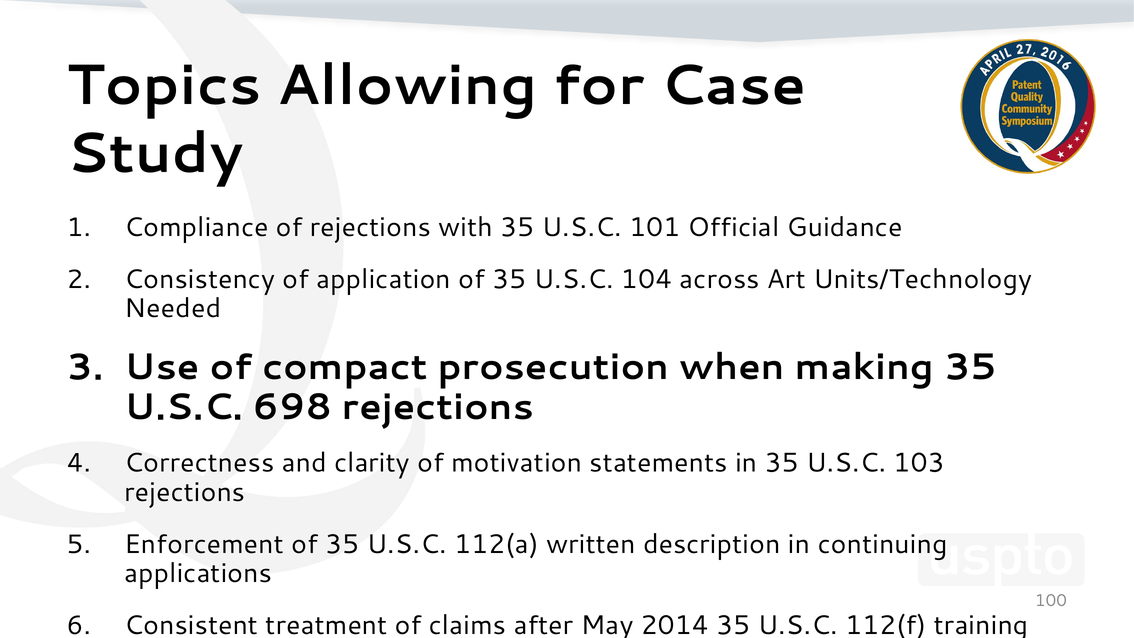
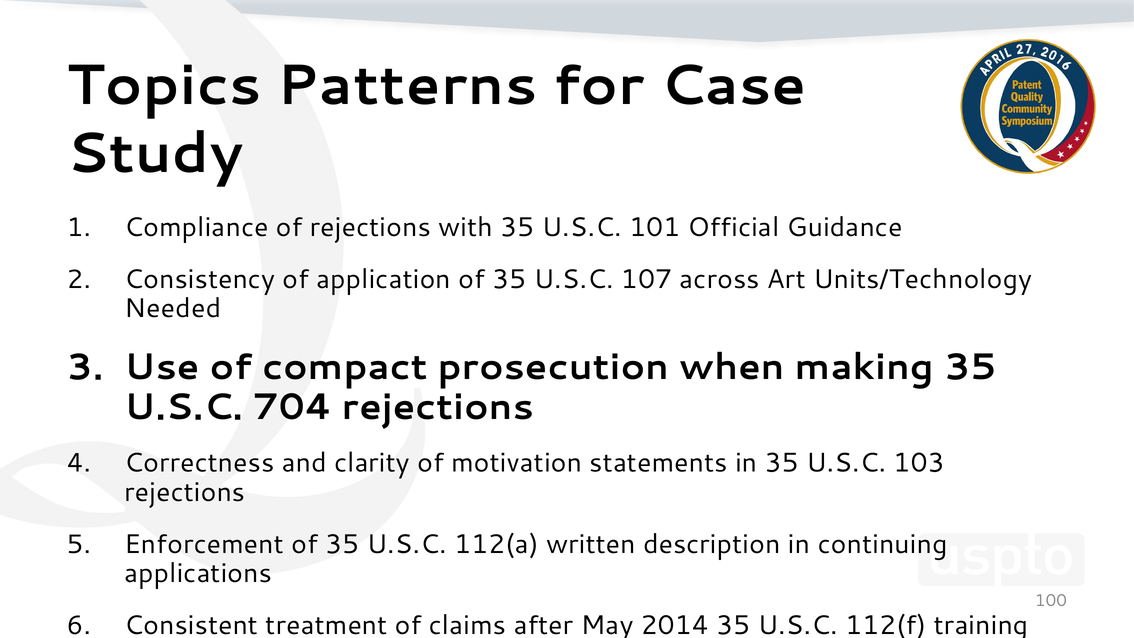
Allowing: Allowing -> Patterns
104: 104 -> 107
698: 698 -> 704
